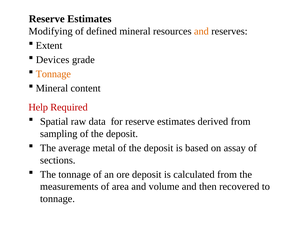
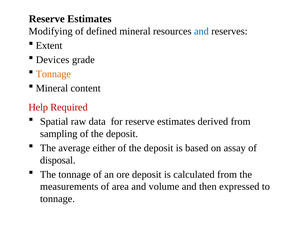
and at (201, 31) colour: orange -> blue
metal: metal -> either
sections: sections -> disposal
recovered: recovered -> expressed
